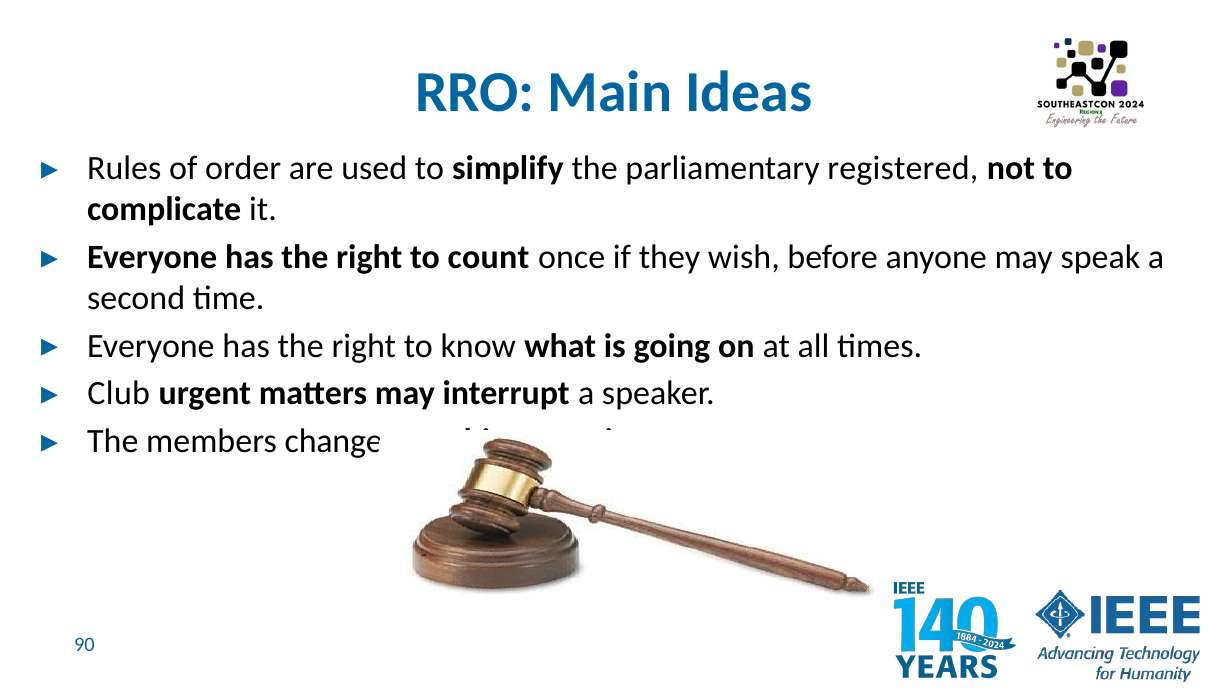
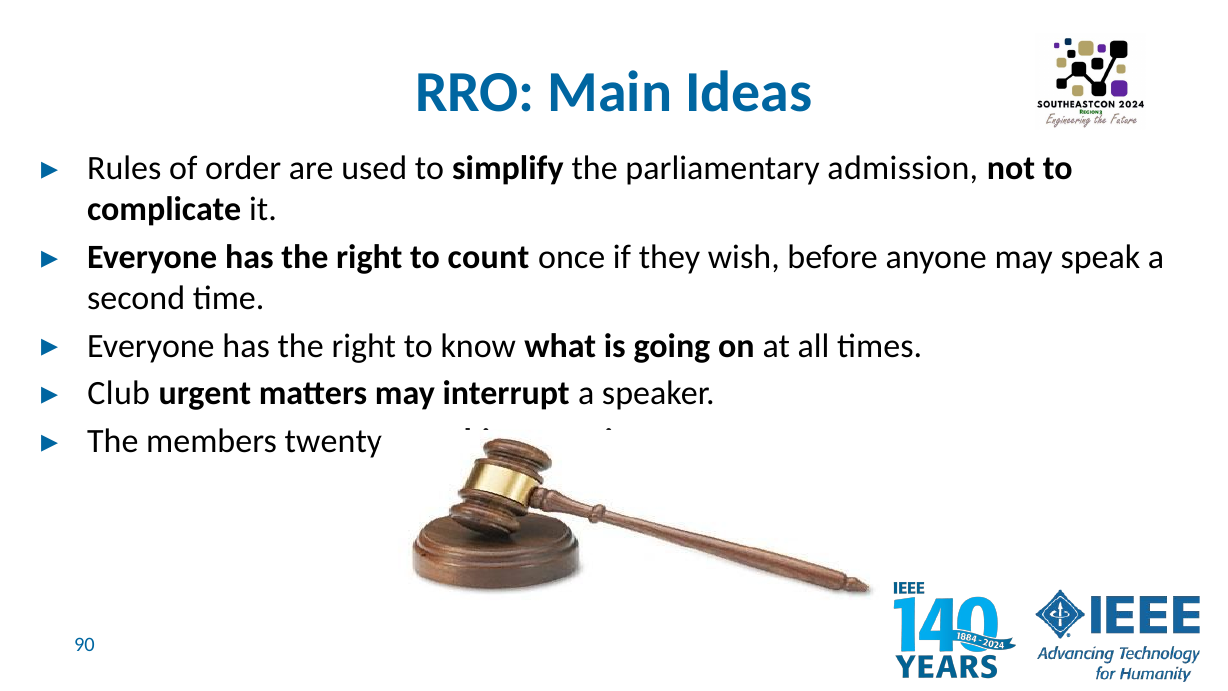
registered: registered -> admission
change: change -> twenty
